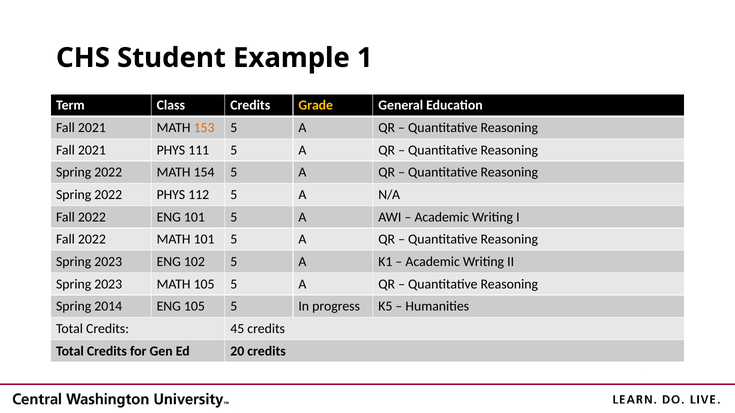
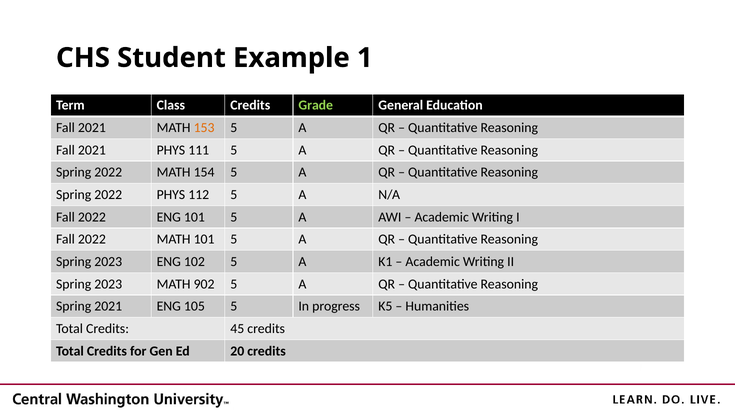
Grade colour: yellow -> light green
MATH 105: 105 -> 902
Spring 2014: 2014 -> 2021
